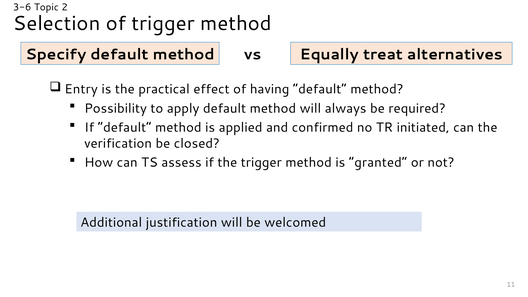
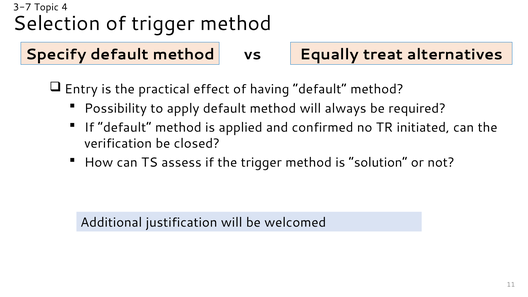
3-6: 3-6 -> 3-7
2: 2 -> 4
granted: granted -> solution
